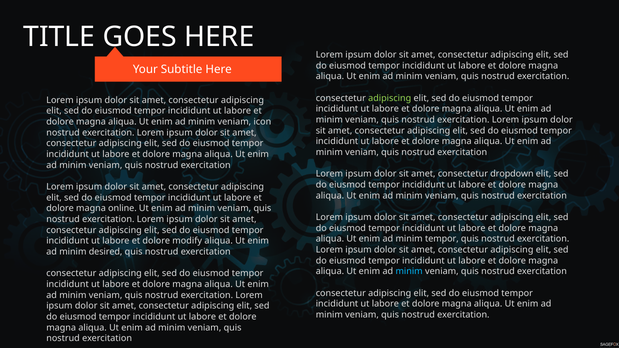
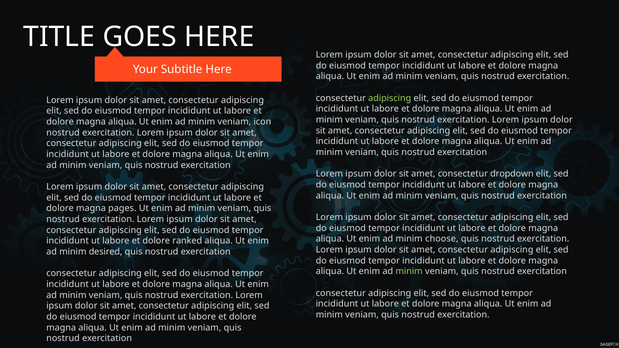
online: online -> pages
minim tempor: tempor -> choose
modify: modify -> ranked
minim at (409, 272) colour: light blue -> light green
